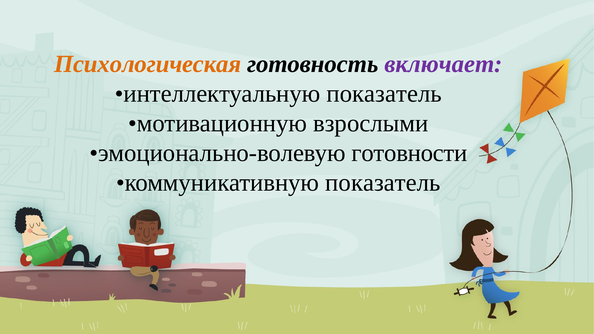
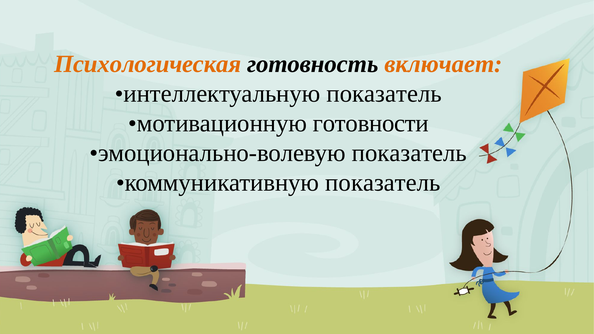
включает colour: purple -> orange
взрослыми: взрослыми -> готовности
эмоционально-волевую готовности: готовности -> показатель
